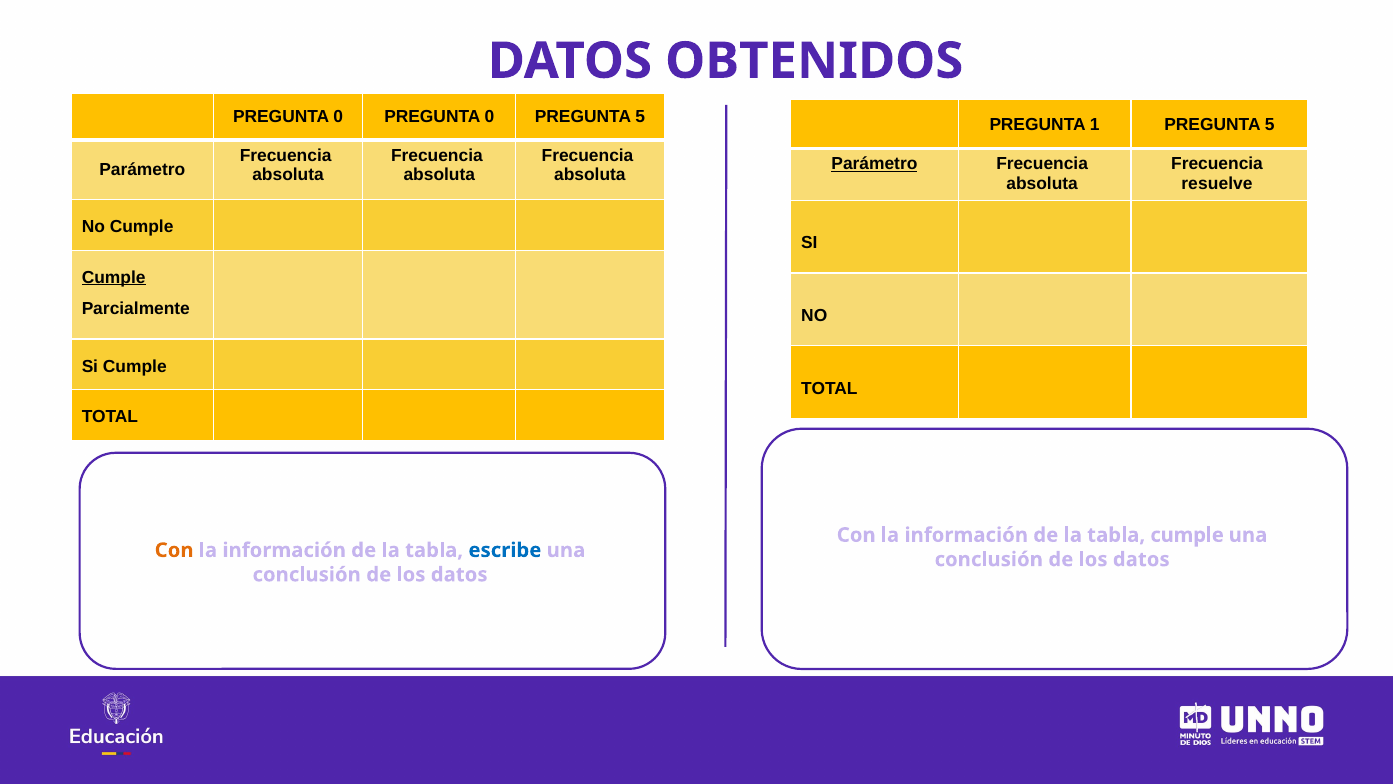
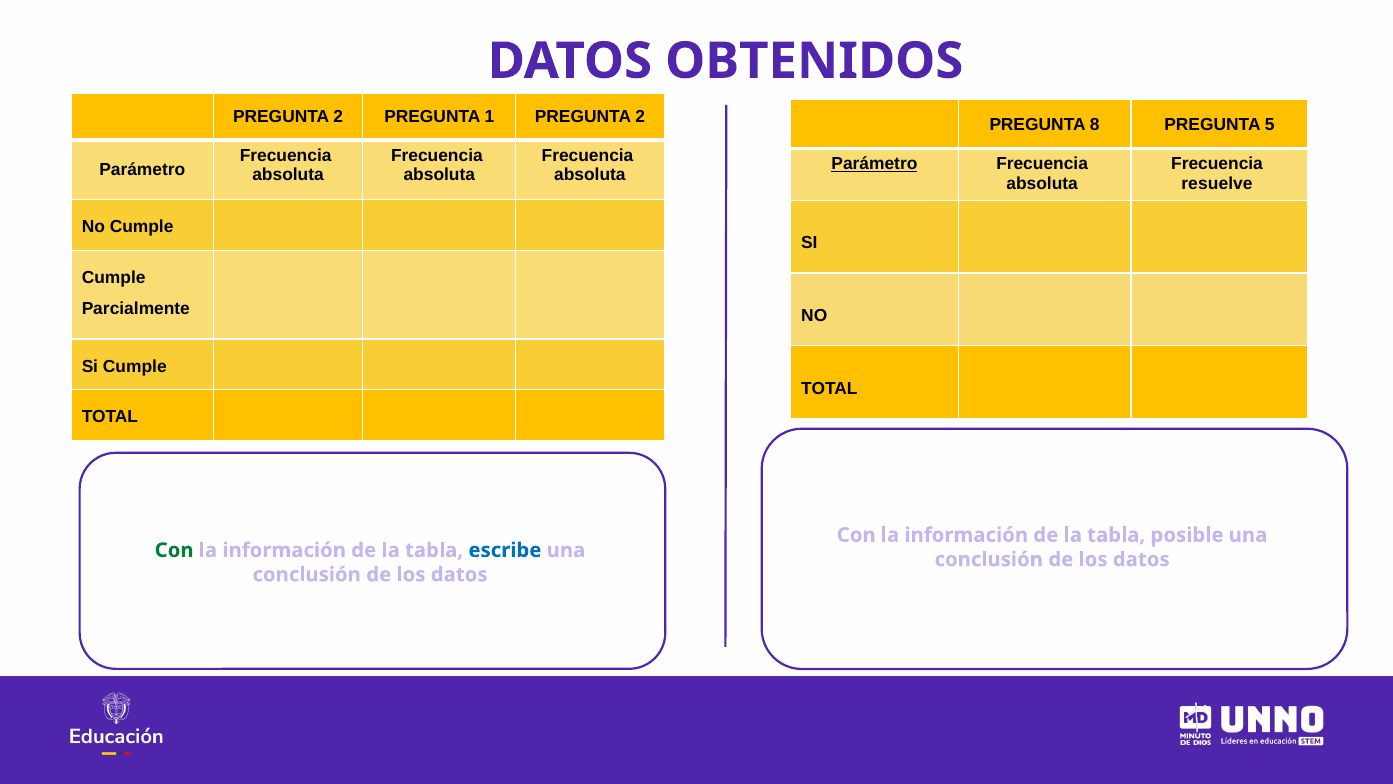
0 at (338, 117): 0 -> 2
0 at (490, 117): 0 -> 1
5 at (640, 117): 5 -> 2
1: 1 -> 8
Cumple at (114, 277) underline: present -> none
tabla cumple: cumple -> posible
Con at (174, 550) colour: orange -> green
